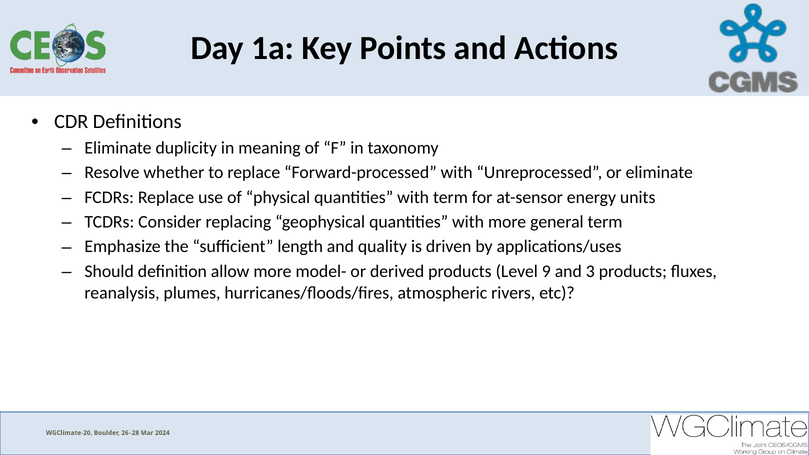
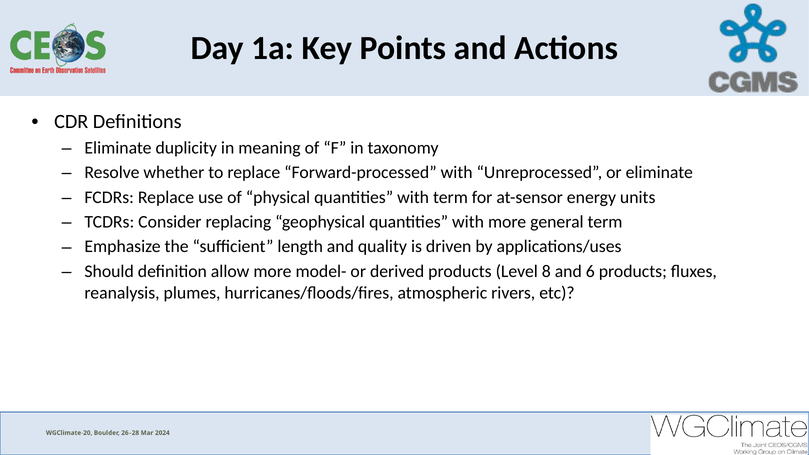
9: 9 -> 8
3: 3 -> 6
